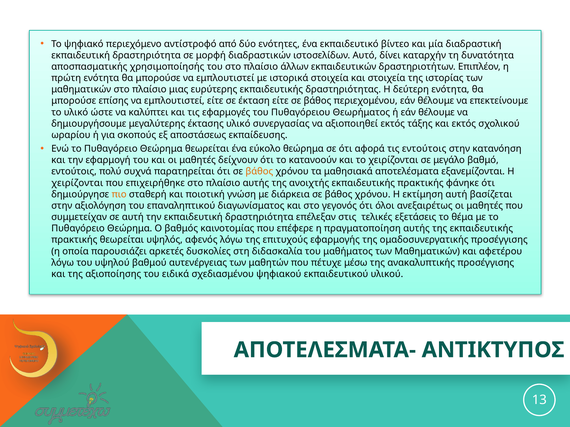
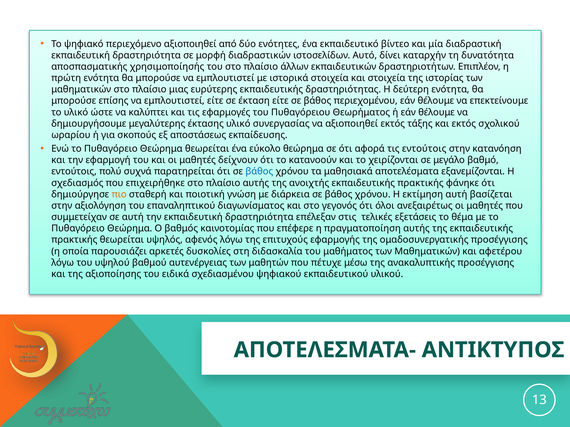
περιεχόμενο αντίστροφό: αντίστροφό -> αξιοποιηθεί
βάθος at (259, 172) colour: orange -> blue
χειρίζονται at (77, 183): χειρίζονται -> σχεδιασμός
